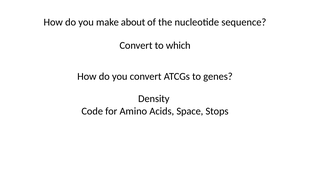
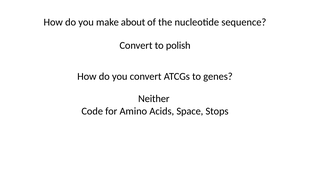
which: which -> polish
Density: Density -> Neither
